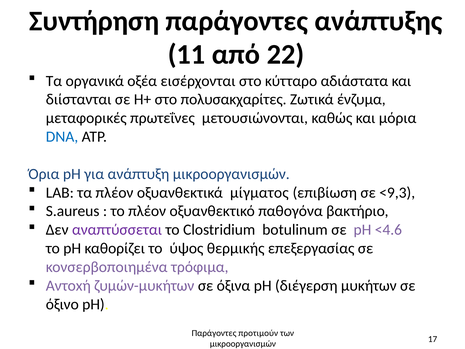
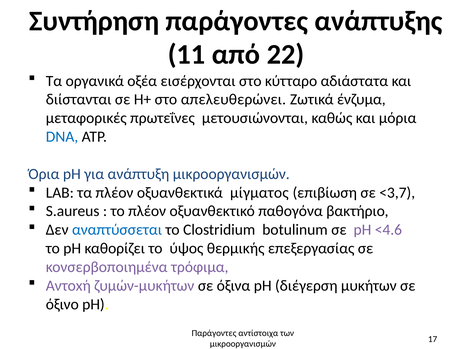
πολυσακχαρίτες: πολυσακχαρίτες -> απελευθερώνει
<9,3: <9,3 -> <3,7
αναπτύσσεται colour: purple -> blue
προτιμούν: προτιμούν -> αντίστοιχα
